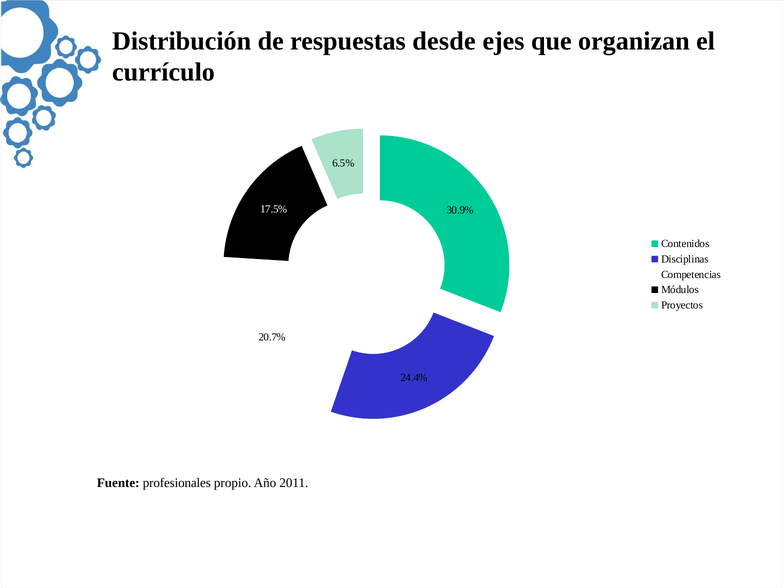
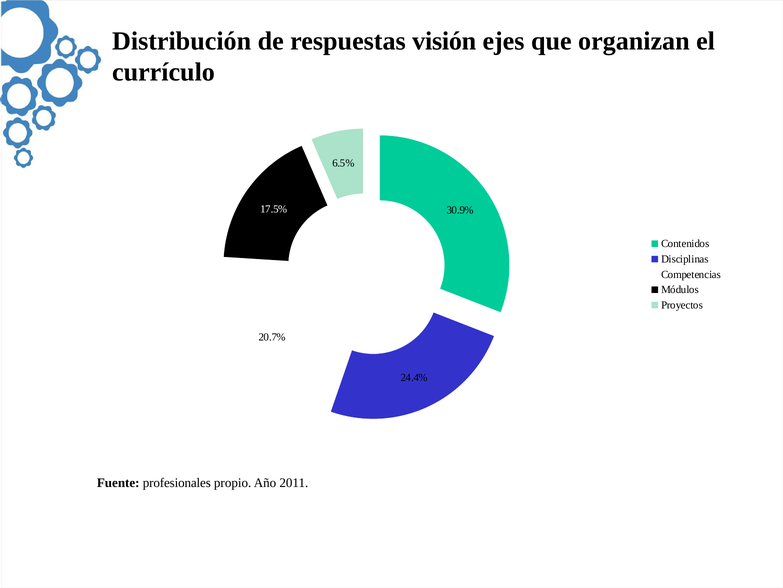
desde: desde -> visión
